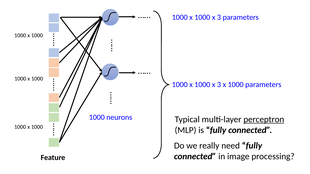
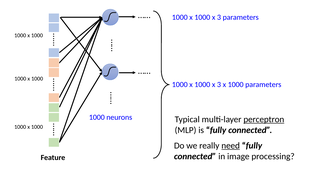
need underline: none -> present
